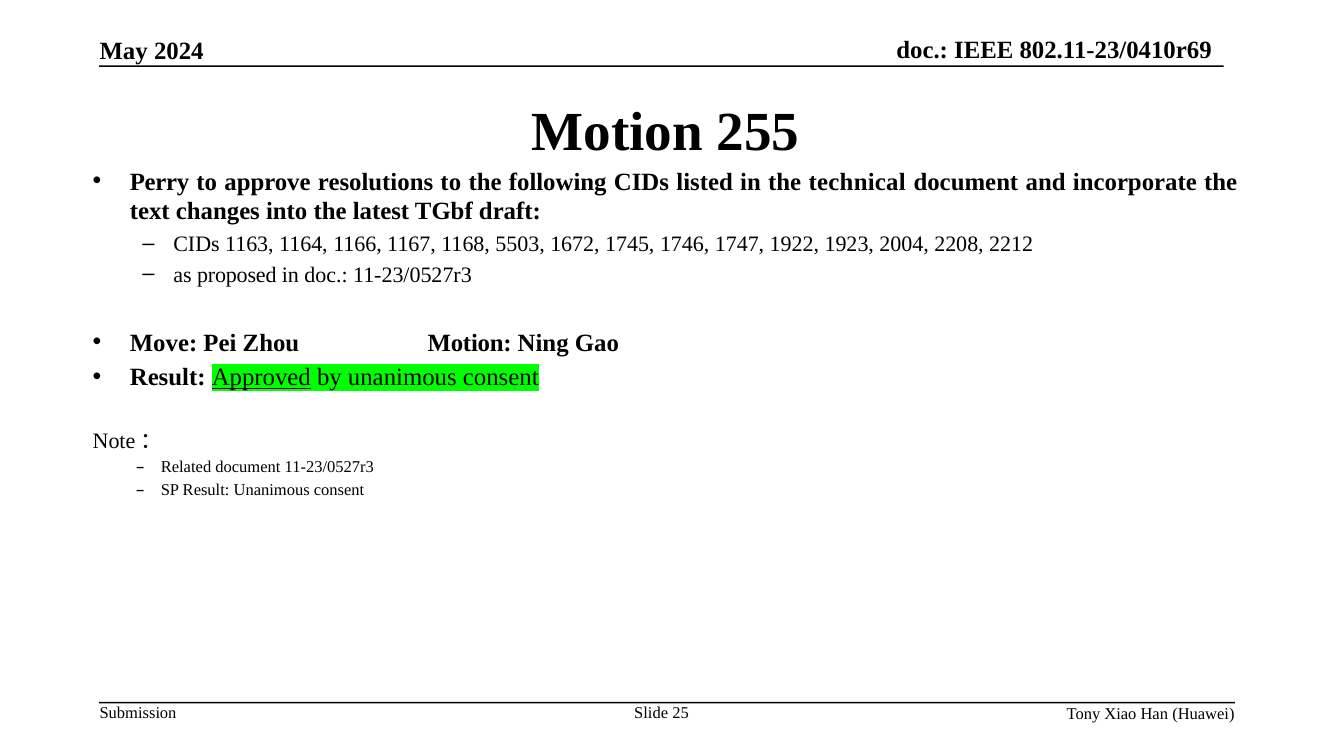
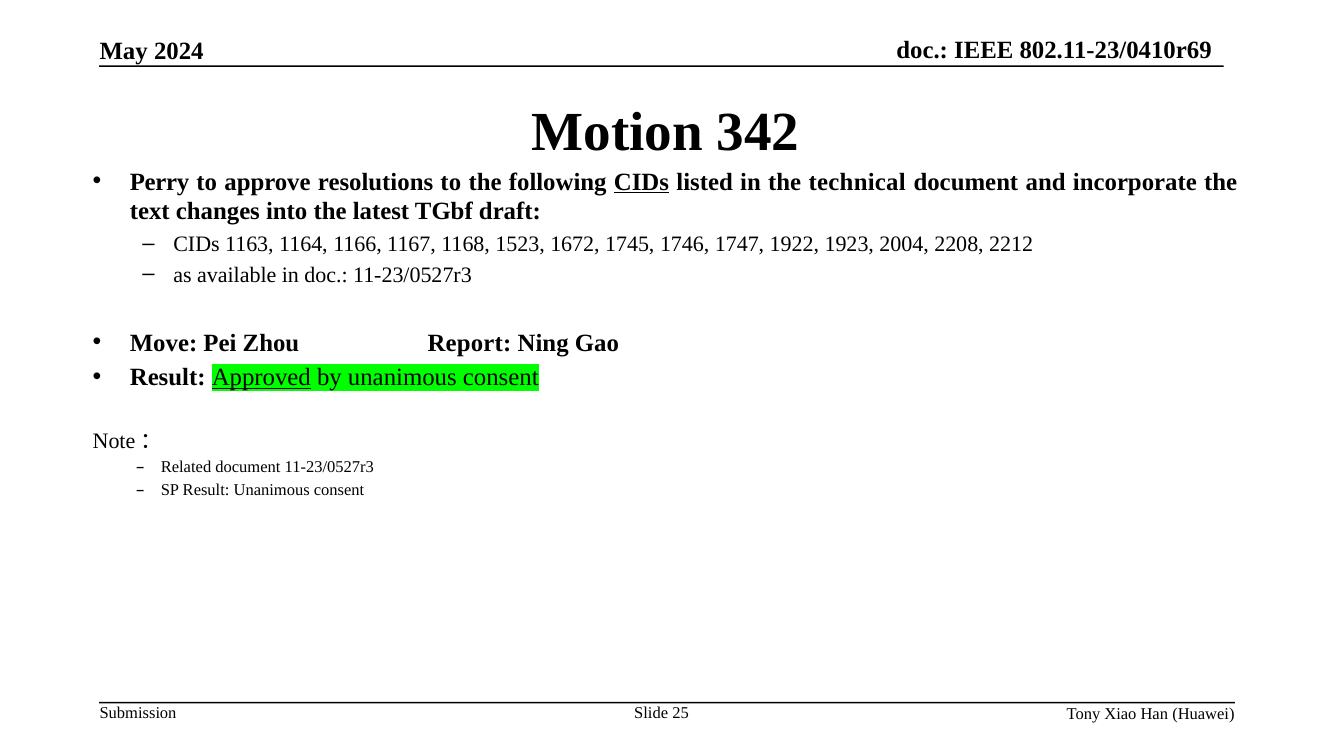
255: 255 -> 342
CIDs at (641, 182) underline: none -> present
5503: 5503 -> 1523
proposed: proposed -> available
Zhou Motion: Motion -> Report
